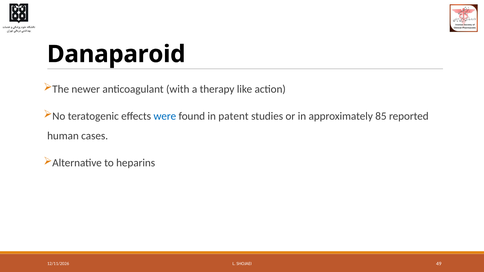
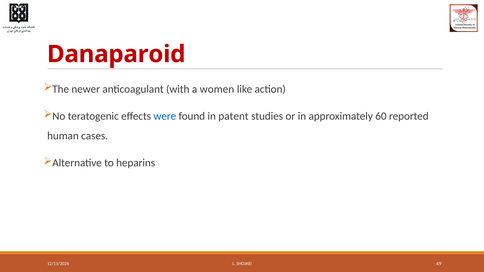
Danaparoid colour: black -> red
therapy: therapy -> women
85: 85 -> 60
